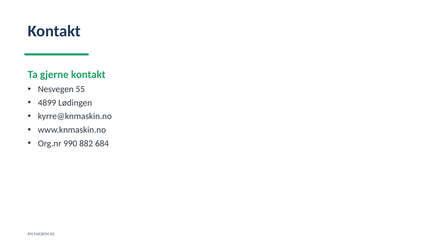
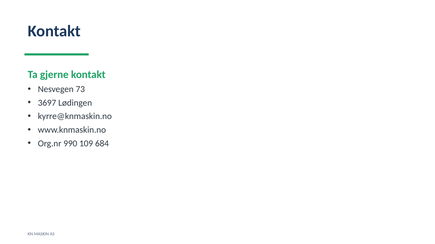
55: 55 -> 73
4899: 4899 -> 3697
882: 882 -> 109
